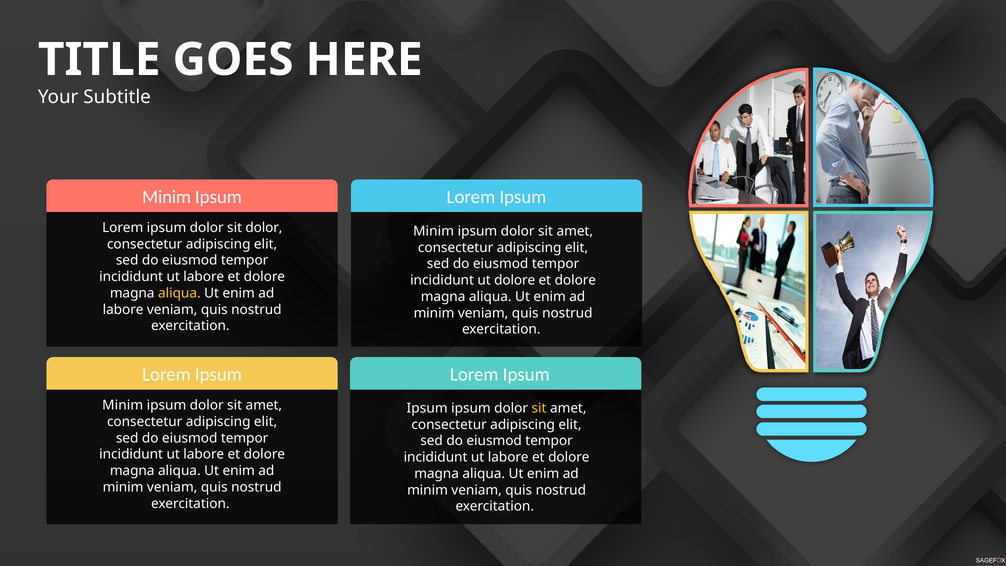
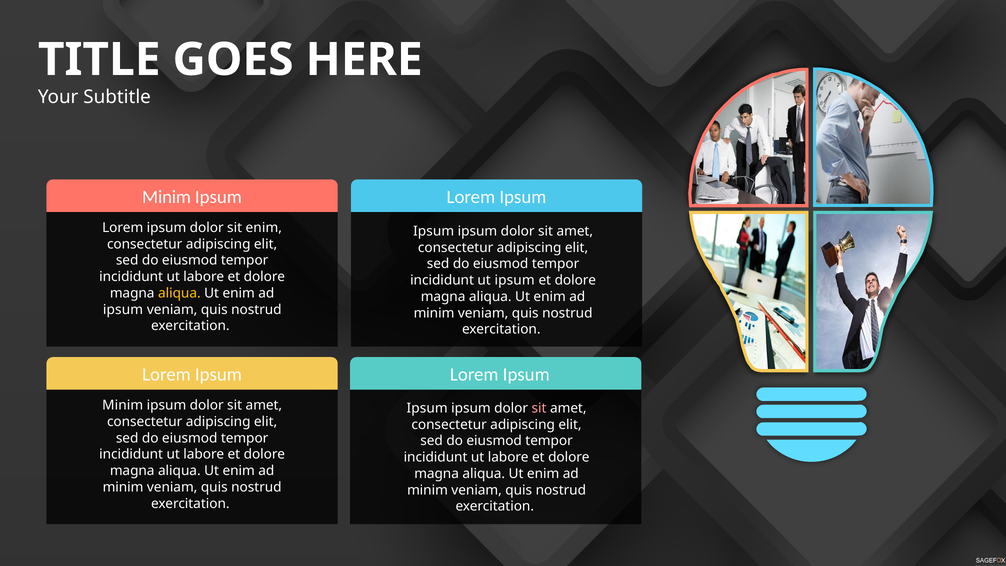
sit dolor: dolor -> enim
Minim at (434, 231): Minim -> Ipsum
ut dolore: dolore -> ipsum
labore at (123, 309): labore -> ipsum
sit at (539, 408) colour: yellow -> pink
